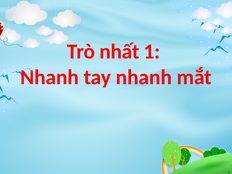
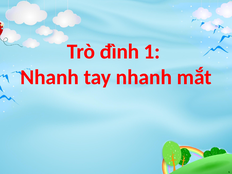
nhất: nhất -> đình
